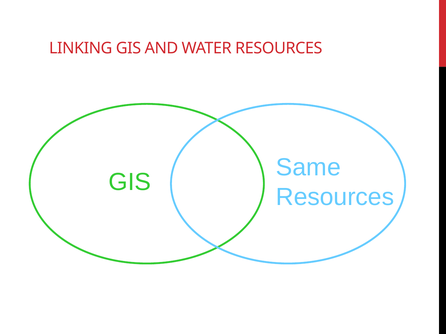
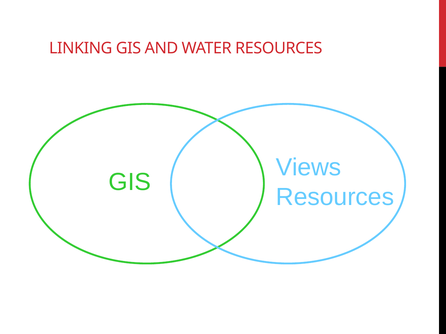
Same: Same -> Views
